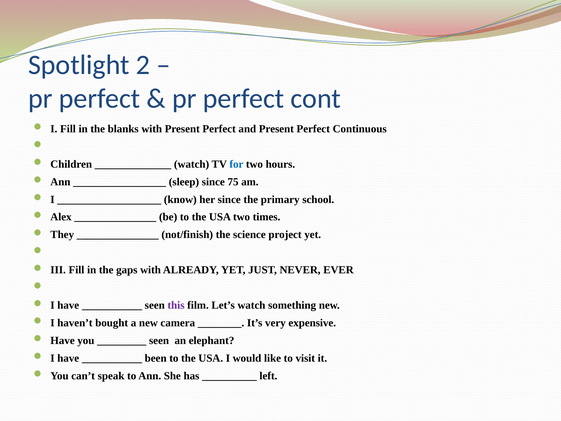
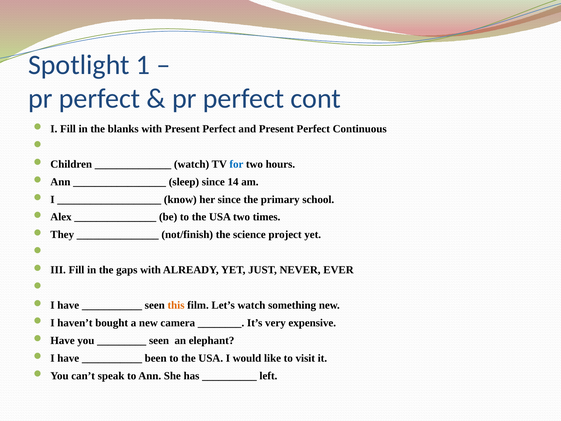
2: 2 -> 1
75: 75 -> 14
this colour: purple -> orange
